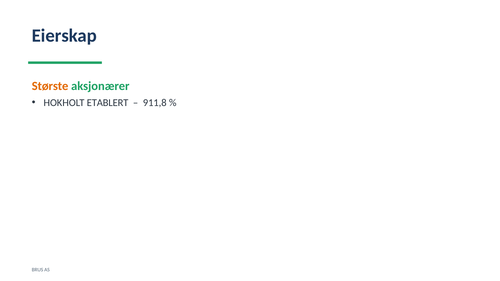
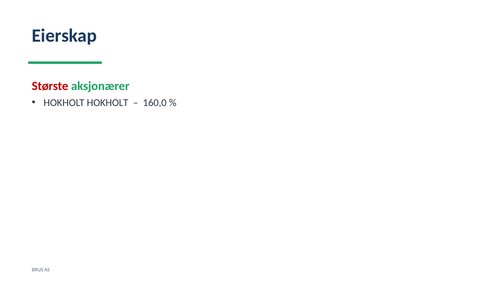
Største colour: orange -> red
HOKHOLT ETABLERT: ETABLERT -> HOKHOLT
911,8: 911,8 -> 160,0
